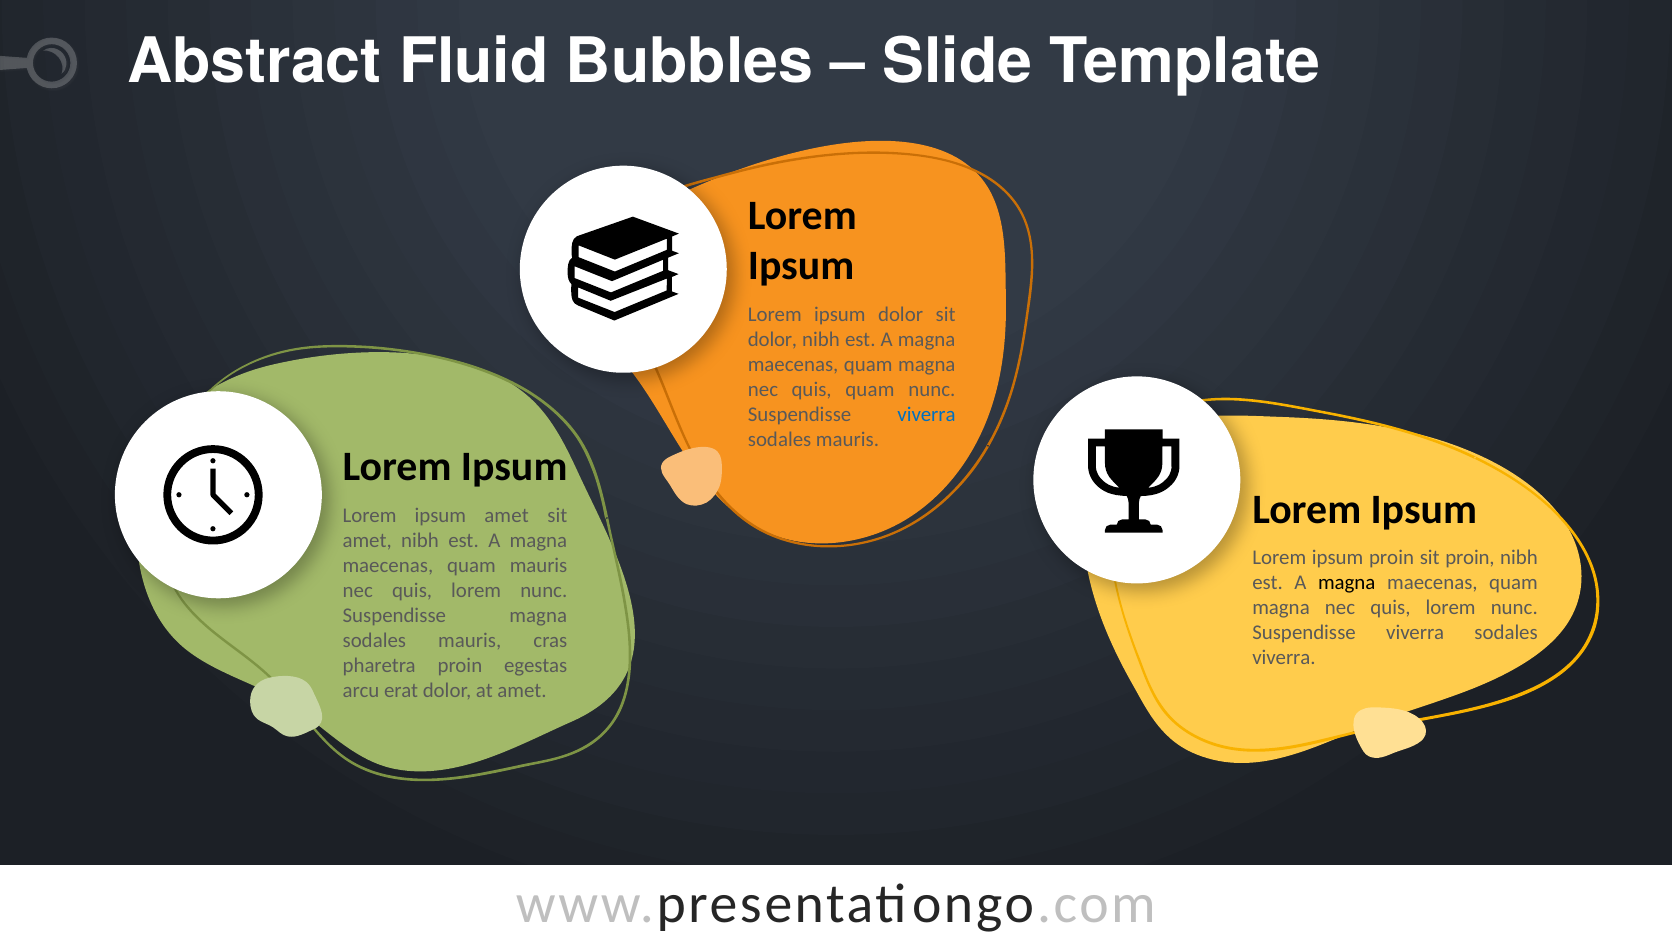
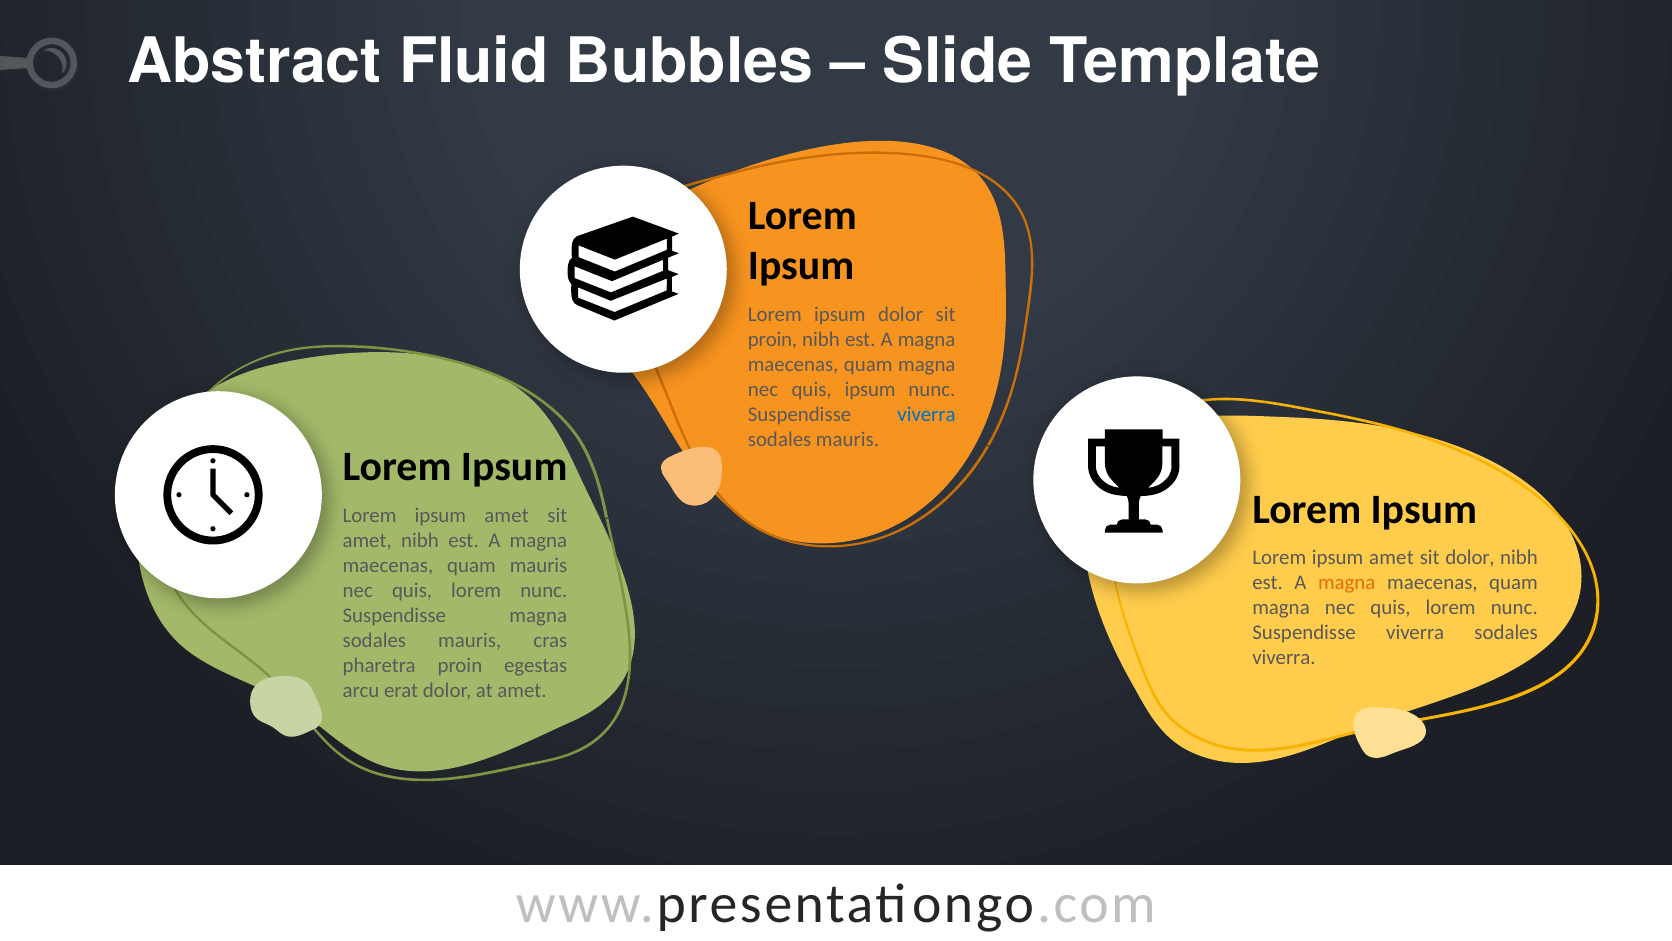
dolor at (773, 339): dolor -> proin
quis quam: quam -> ipsum
proin at (1392, 557): proin -> amet
sit proin: proin -> dolor
magna at (1347, 582) colour: black -> orange
